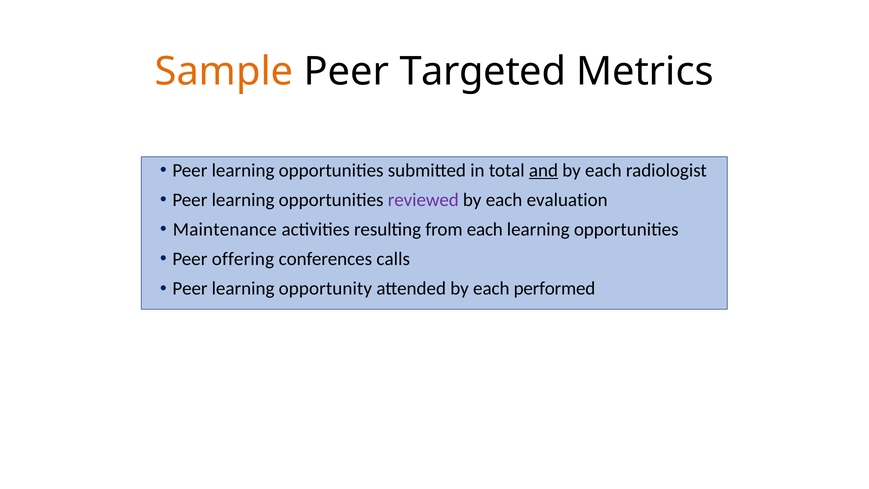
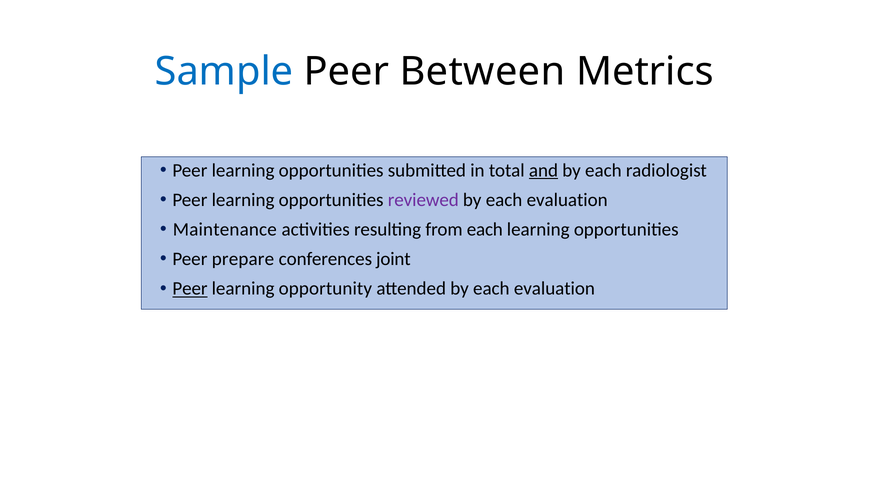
Sample colour: orange -> blue
Targeted: Targeted -> Between
offering: offering -> prepare
calls: calls -> joint
Peer at (190, 289) underline: none -> present
attended by each performed: performed -> evaluation
